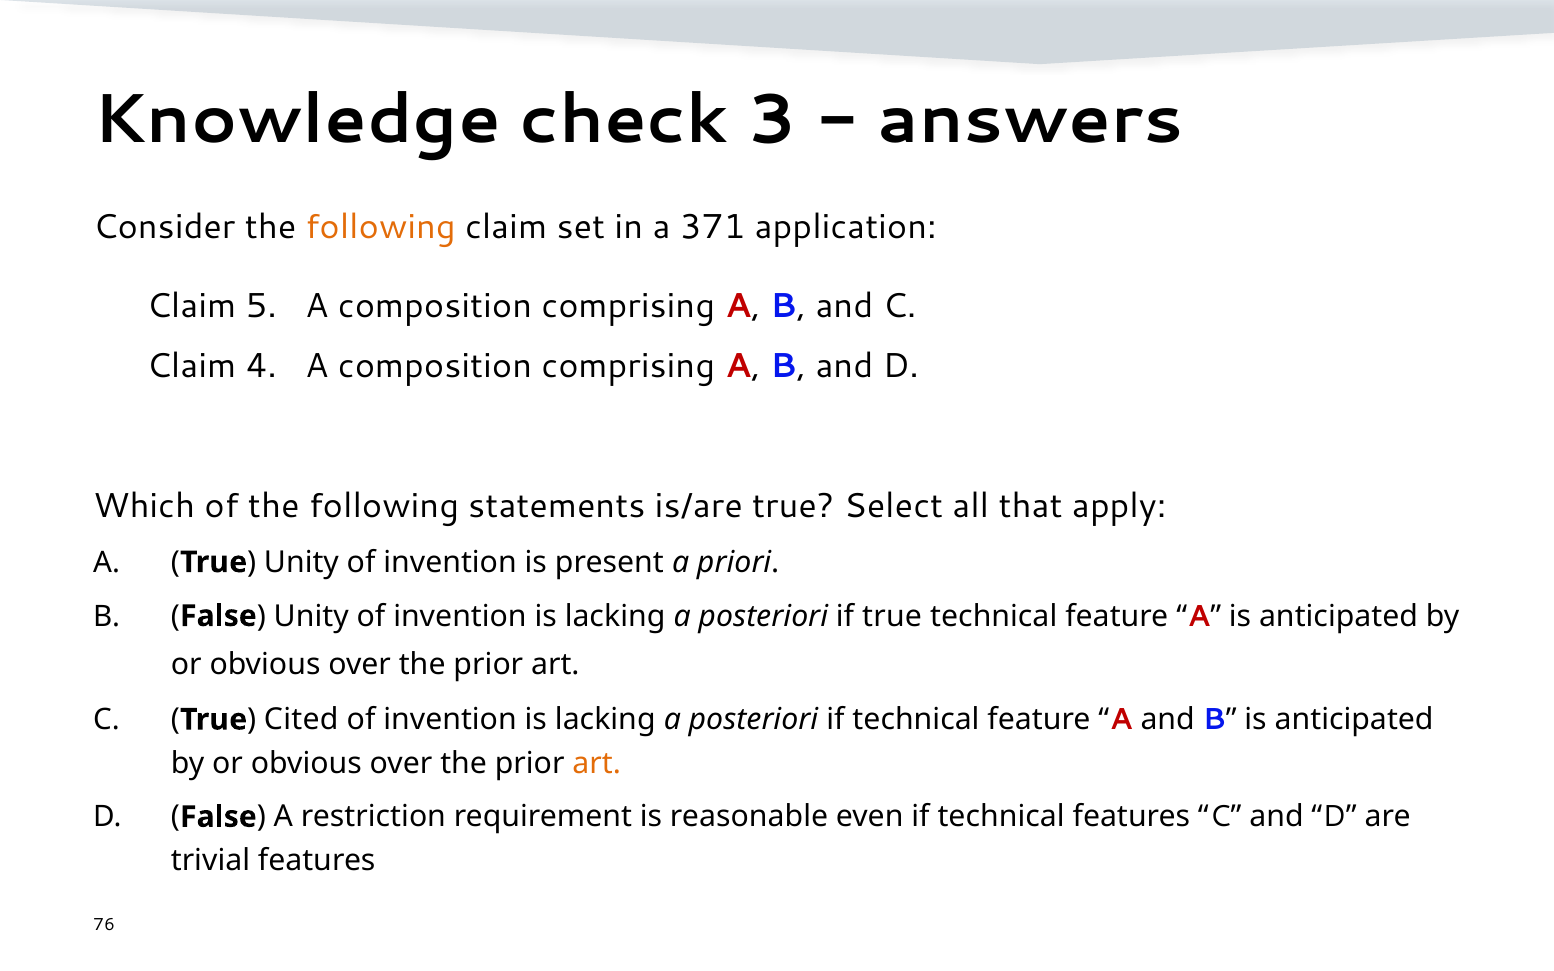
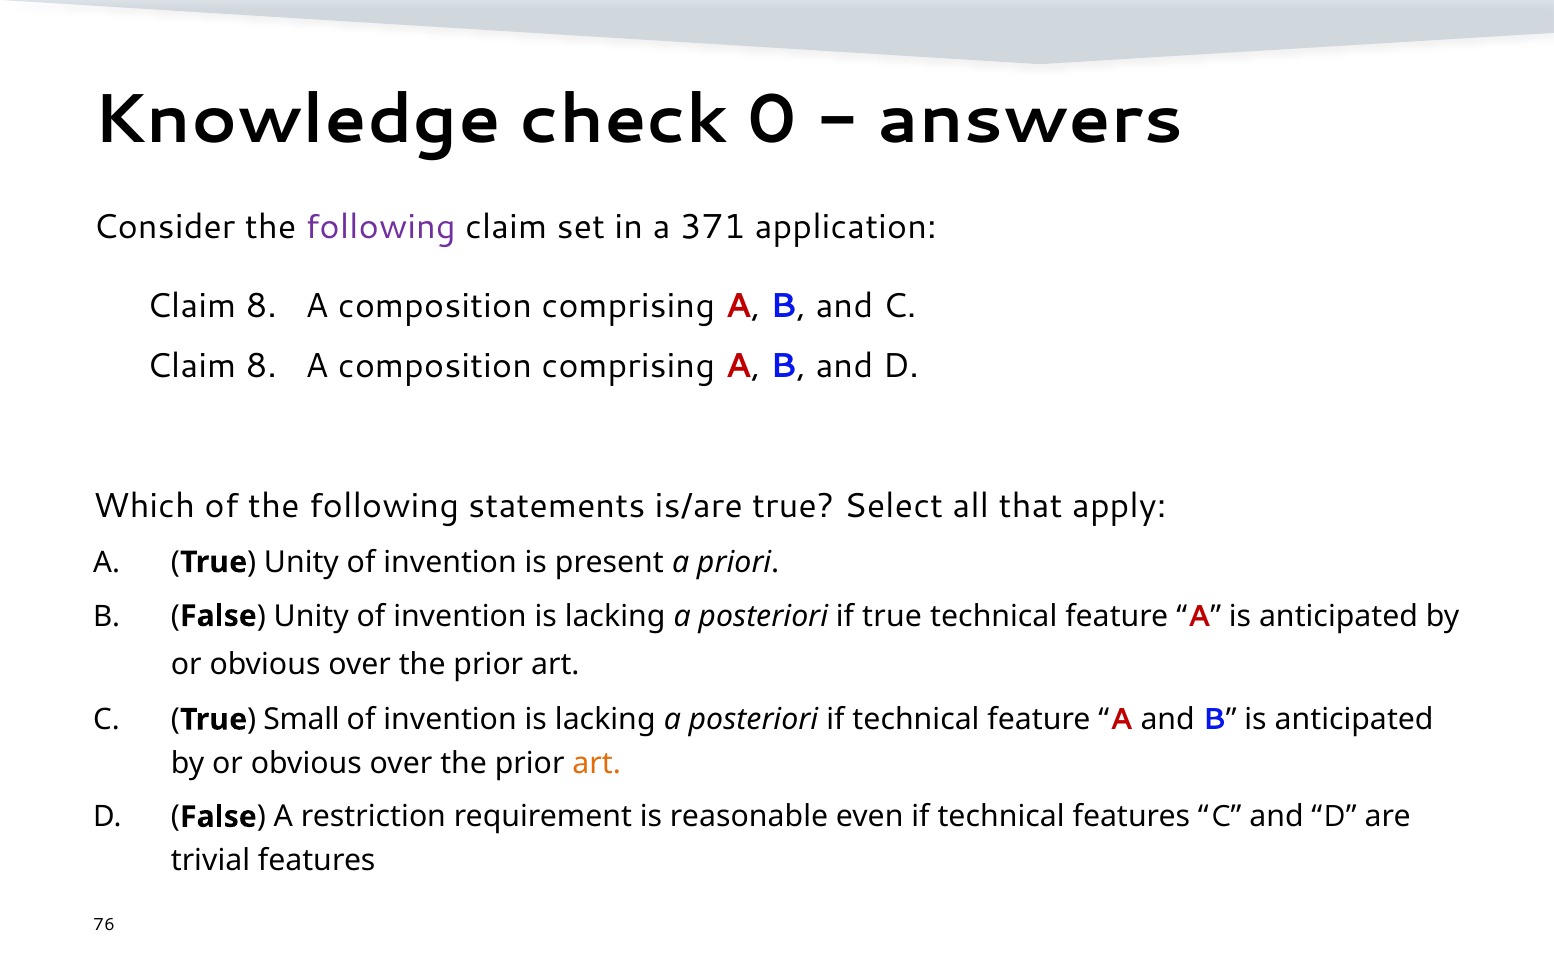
3: 3 -> 0
following at (381, 227) colour: orange -> purple
5 at (261, 307): 5 -> 8
4 at (261, 367): 4 -> 8
Cited: Cited -> Small
